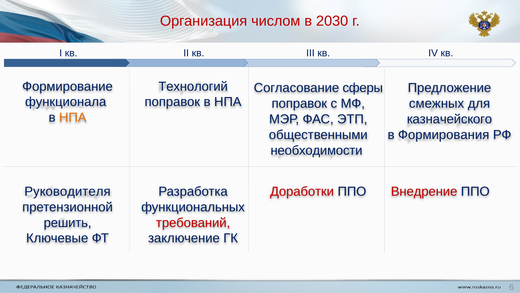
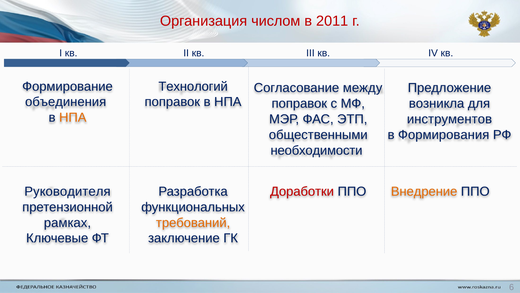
2030: 2030 -> 2011
сферы: сферы -> между
функционала: функционала -> объединения
смежных: смежных -> возникла
казначейского: казначейского -> инструментов
Внедрение colour: red -> orange
решить: решить -> рамках
требований colour: red -> orange
